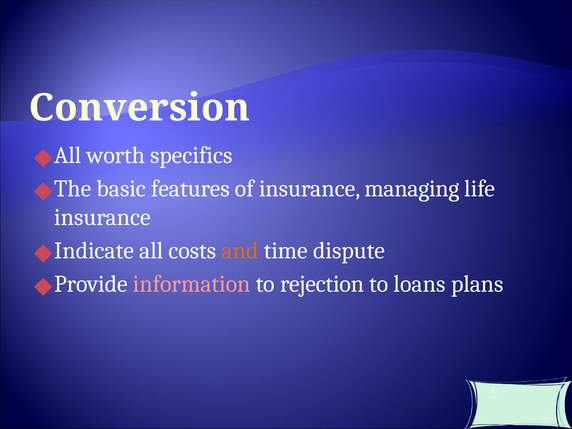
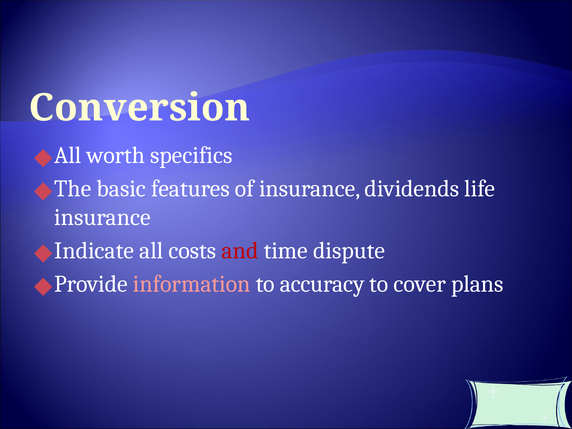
managing: managing -> dividends
and colour: orange -> red
rejection: rejection -> accuracy
loans: loans -> cover
